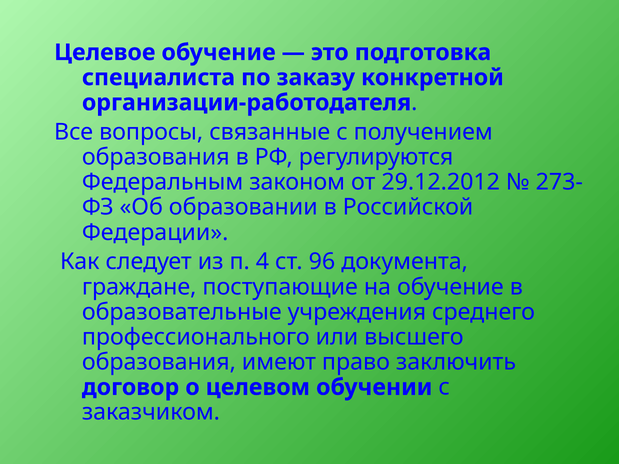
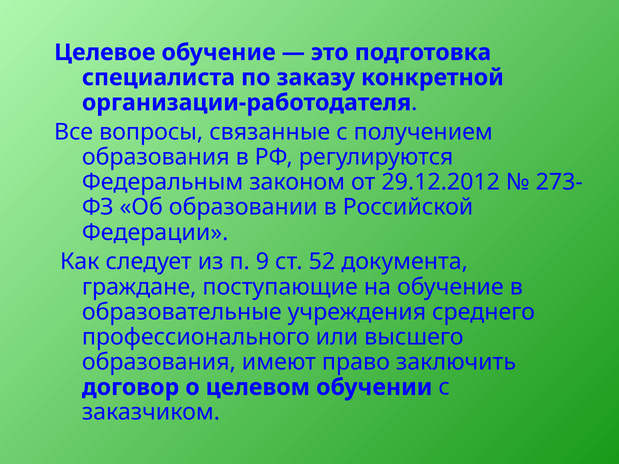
4: 4 -> 9
96: 96 -> 52
